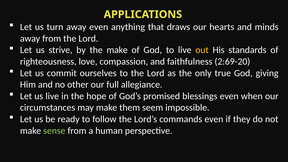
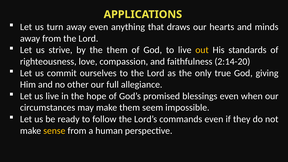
the make: make -> them
2:69-20: 2:69-20 -> 2:14-20
sense colour: light green -> yellow
